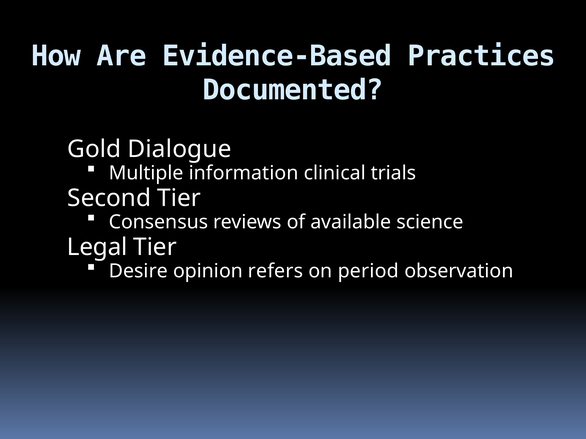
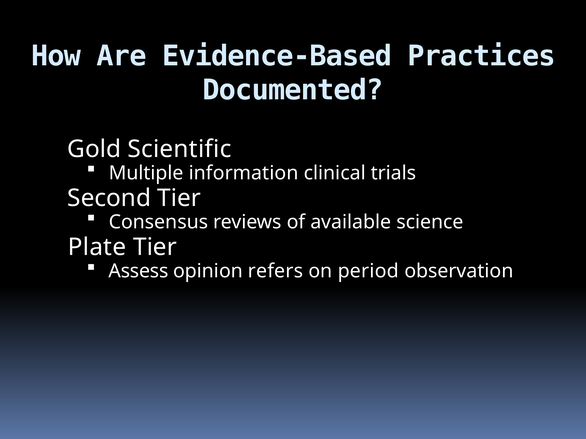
Dialogue: Dialogue -> Scientific
Legal: Legal -> Plate
Desire: Desire -> Assess
